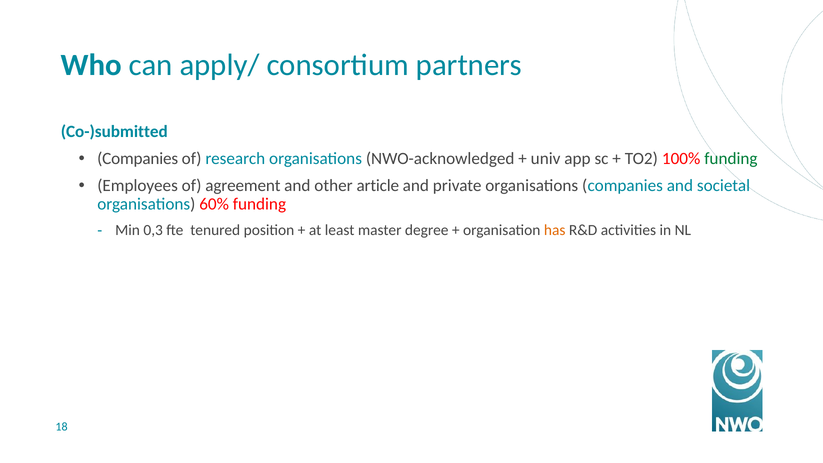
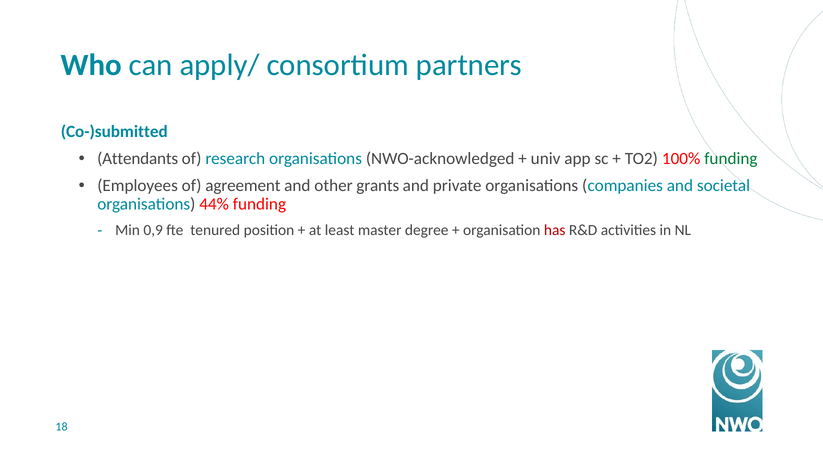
Companies at (138, 159): Companies -> Attendants
article: article -> grants
60%: 60% -> 44%
0,3: 0,3 -> 0,9
has colour: orange -> red
